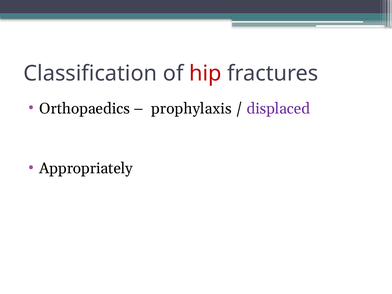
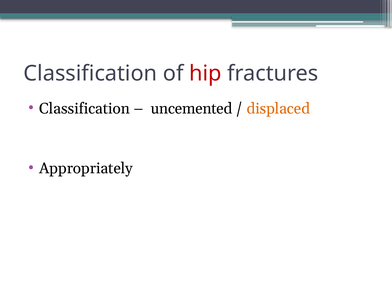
Orthopaedics at (85, 109): Orthopaedics -> Classification
prophylaxis: prophylaxis -> uncemented
displaced colour: purple -> orange
